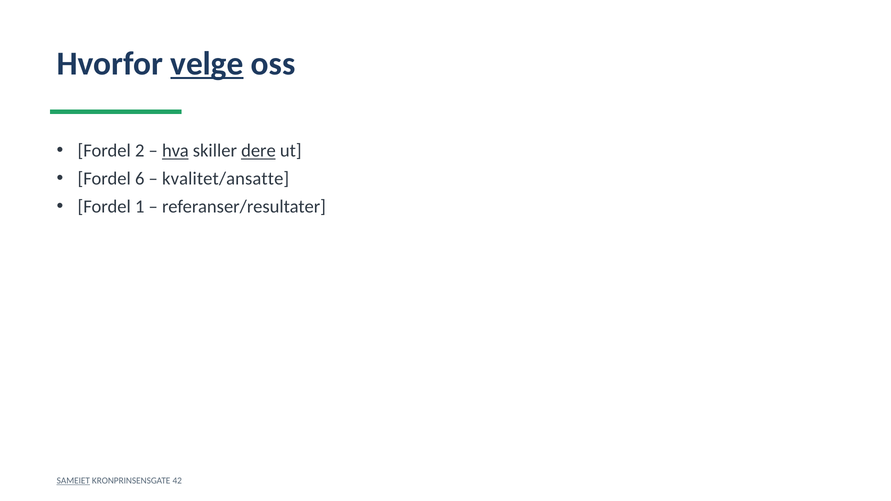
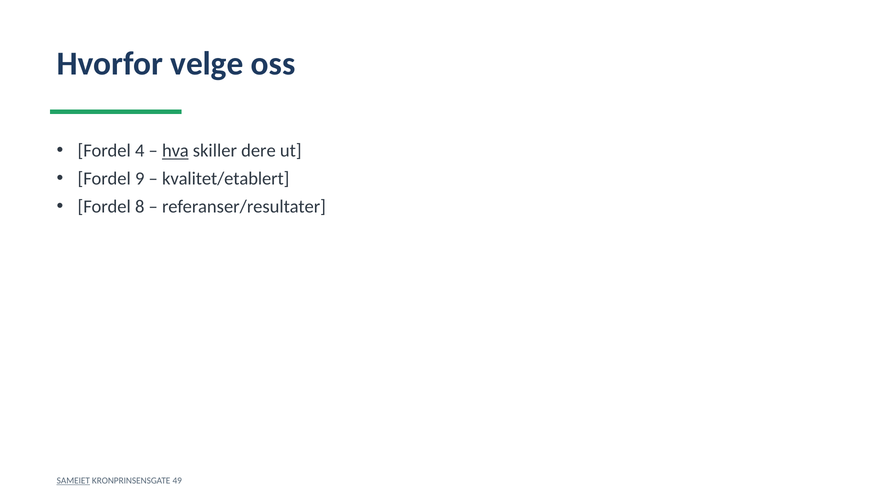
velge underline: present -> none
2: 2 -> 4
dere underline: present -> none
6: 6 -> 9
kvalitet/ansatte: kvalitet/ansatte -> kvalitet/etablert
1: 1 -> 8
42: 42 -> 49
